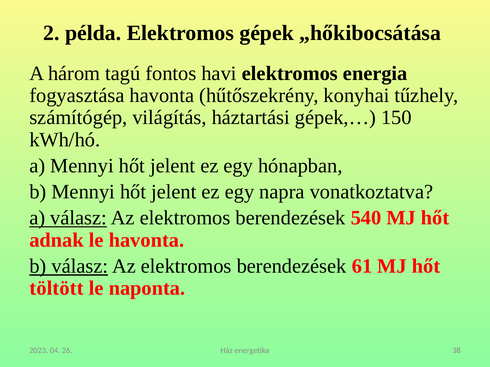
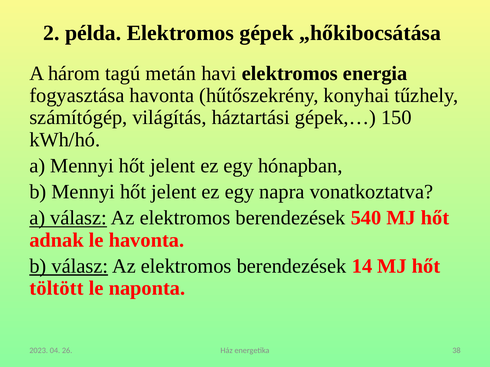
fontos: fontos -> metán
61: 61 -> 14
